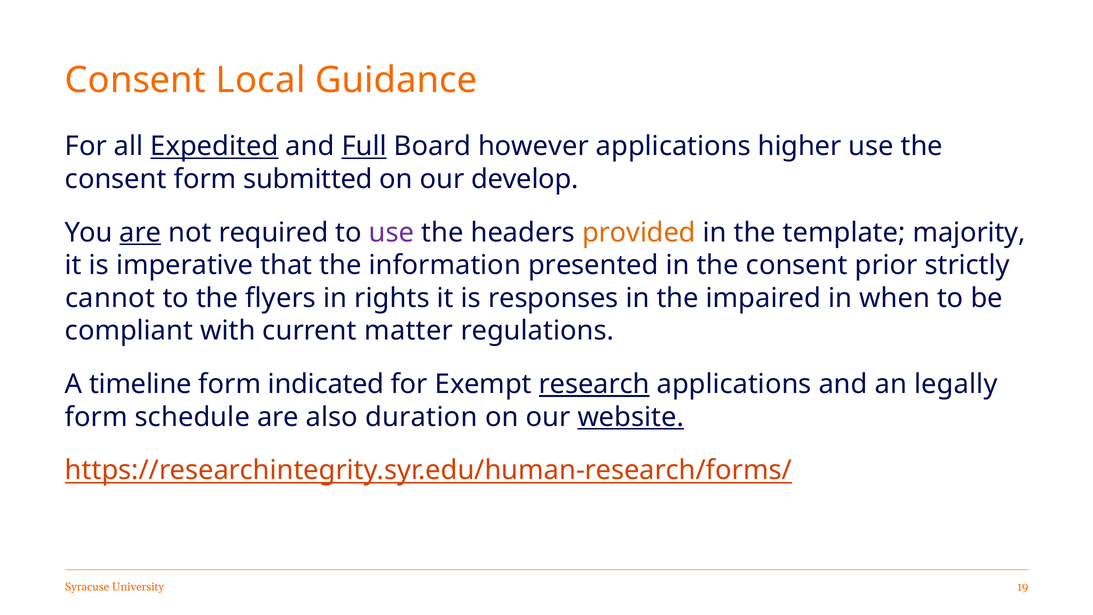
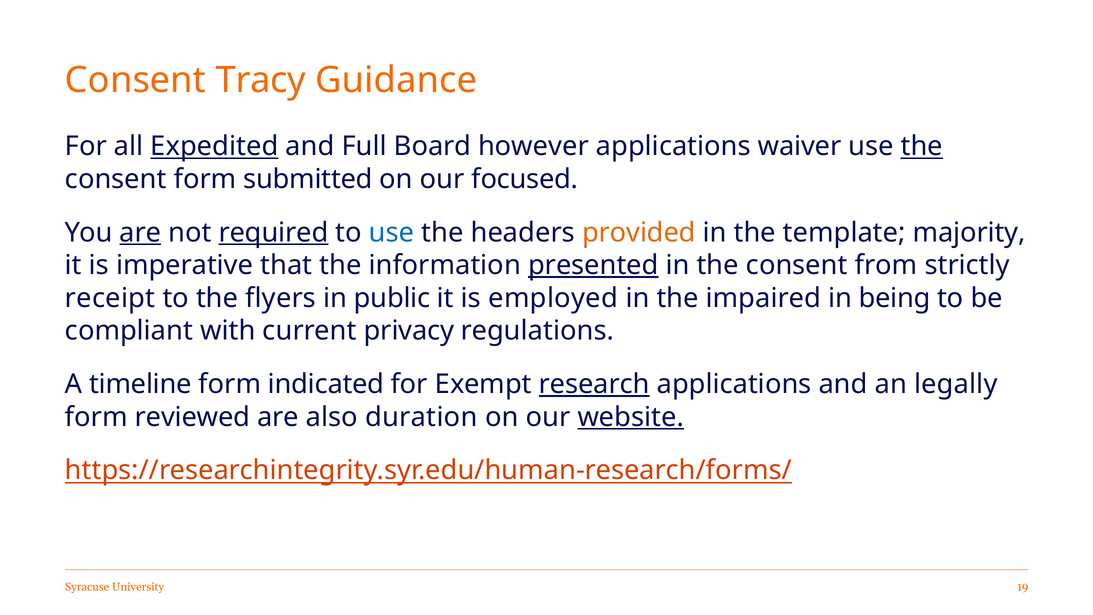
Local: Local -> Tracy
Full underline: present -> none
higher: higher -> waiver
the at (922, 146) underline: none -> present
develop: develop -> focused
required underline: none -> present
use at (392, 232) colour: purple -> blue
presented underline: none -> present
prior: prior -> from
cannot: cannot -> receipt
rights: rights -> public
responses: responses -> employed
when: when -> being
matter: matter -> privacy
schedule: schedule -> reviewed
